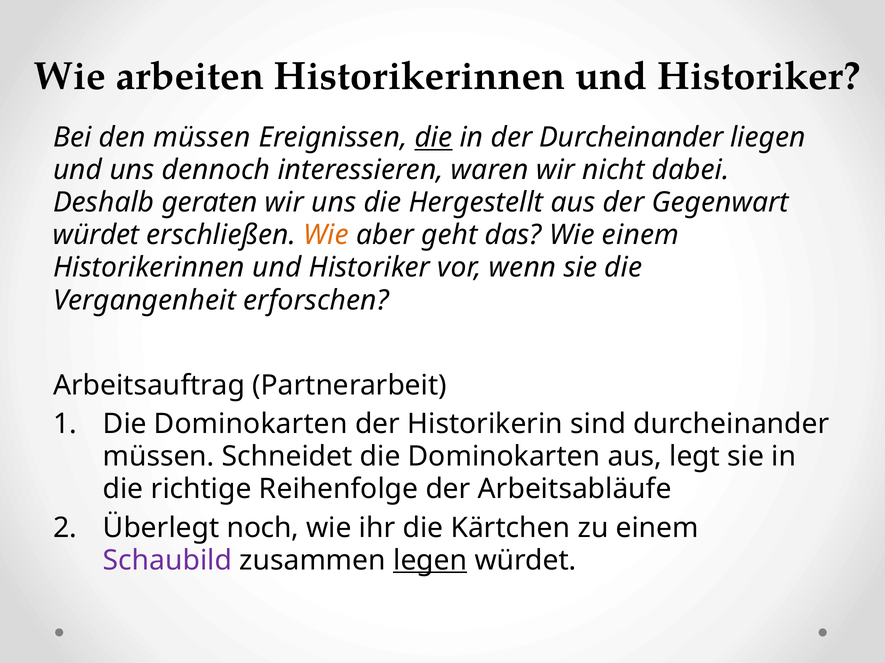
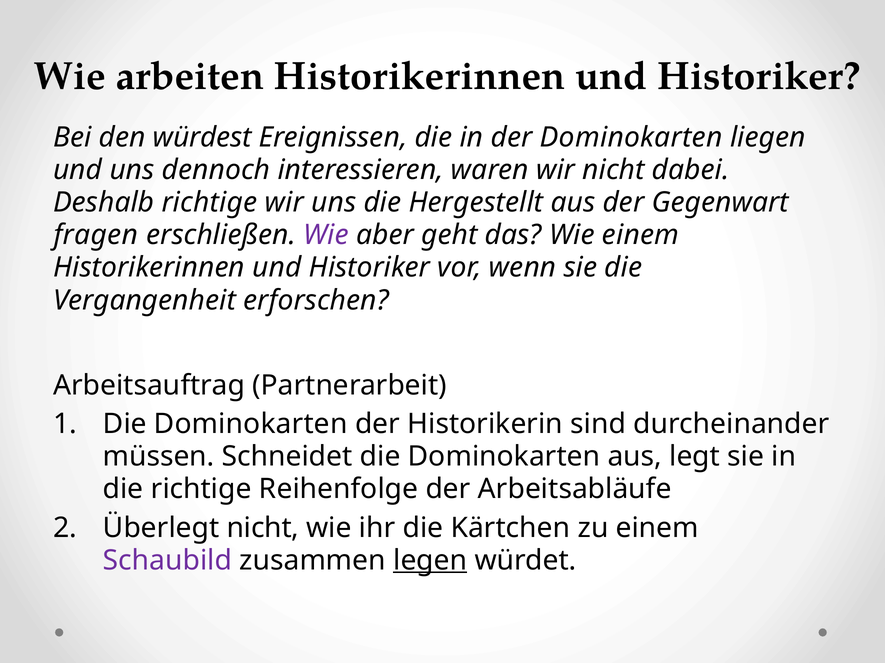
den müssen: müssen -> würdest
die at (433, 138) underline: present -> none
der Durcheinander: Durcheinander -> Dominokarten
Deshalb geraten: geraten -> richtige
würdet at (96, 235): würdet -> fragen
Wie at (326, 235) colour: orange -> purple
Überlegt noch: noch -> nicht
